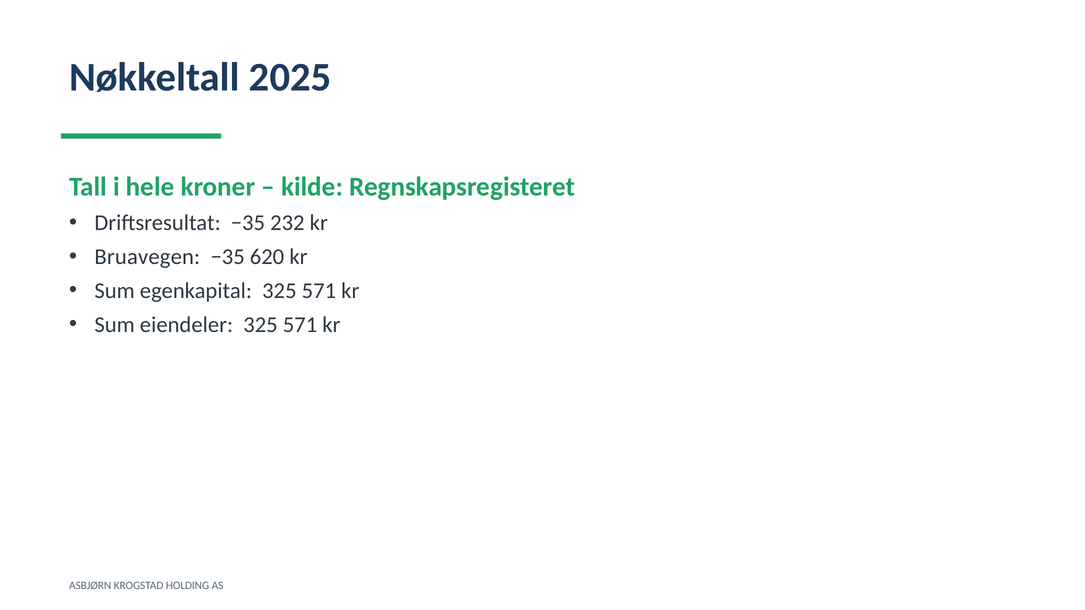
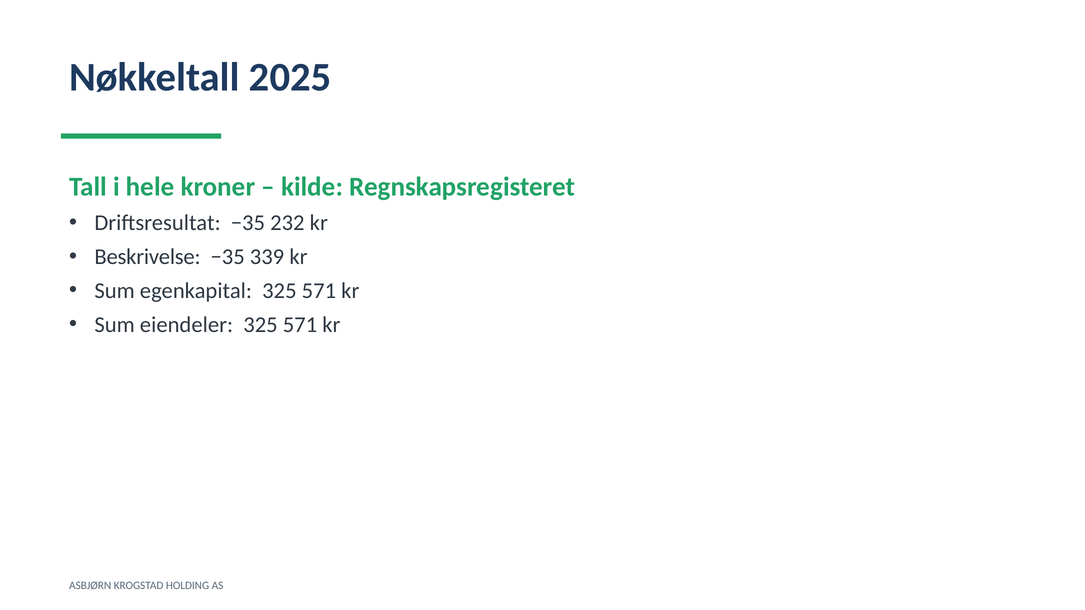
Bruavegen: Bruavegen -> Beskrivelse
620: 620 -> 339
